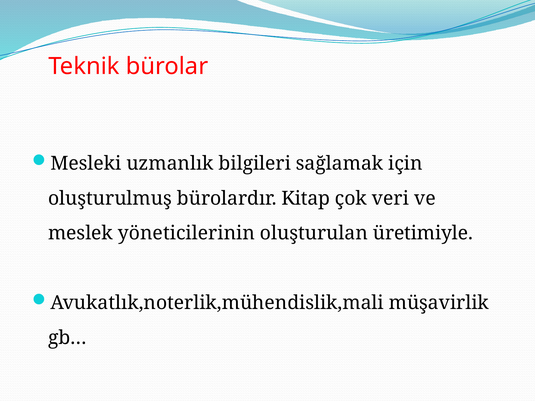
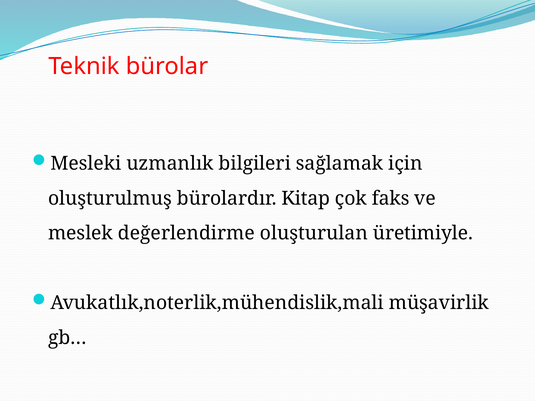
veri: veri -> faks
yöneticilerinin: yöneticilerinin -> değerlendirme
